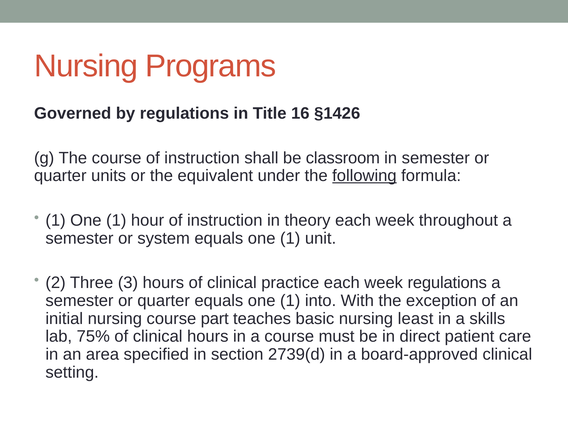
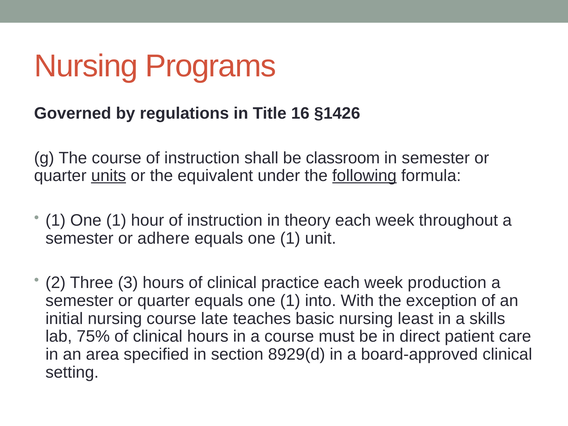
units underline: none -> present
system: system -> adhere
week regulations: regulations -> production
part: part -> late
2739(d: 2739(d -> 8929(d
